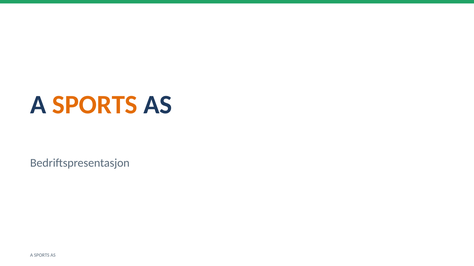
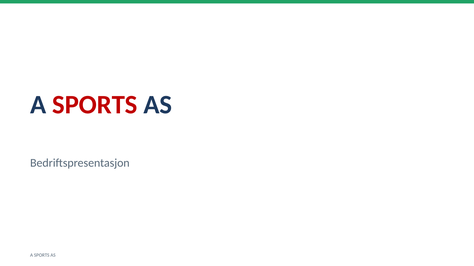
SPORTS at (95, 105) colour: orange -> red
